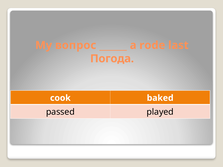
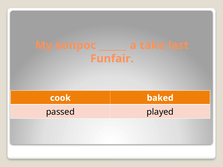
rode: rode -> take
Погода: Погода -> Funfair
